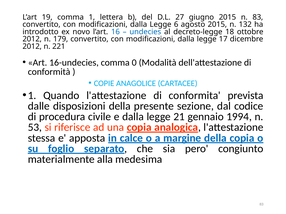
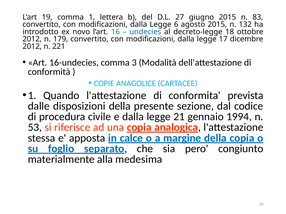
0: 0 -> 3
